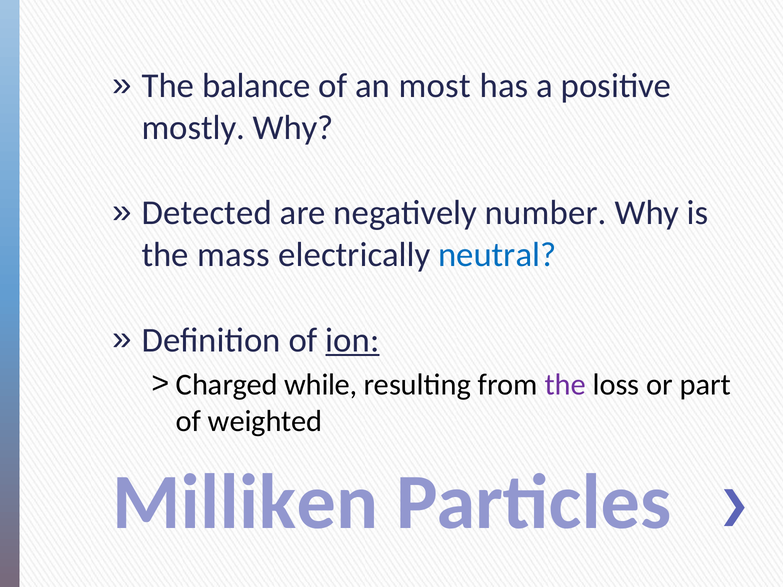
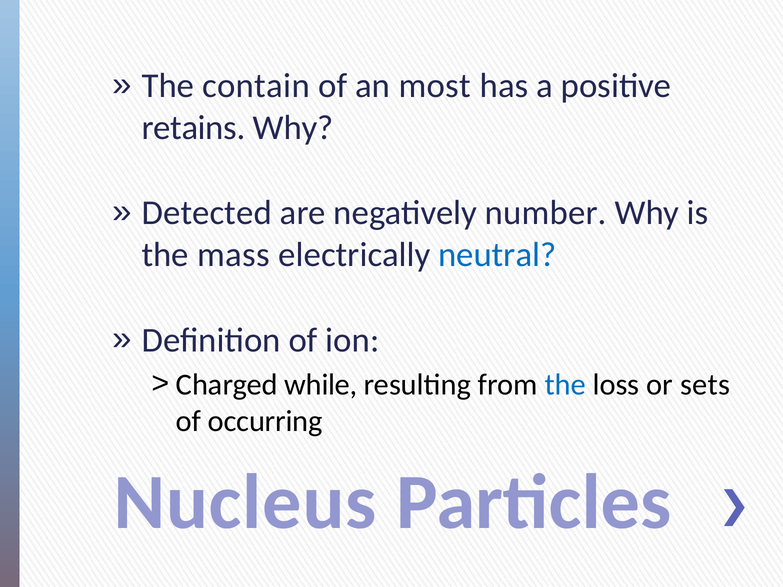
balance: balance -> contain
mostly: mostly -> retains
ion underline: present -> none
the at (565, 385) colour: purple -> blue
part: part -> sets
weighted: weighted -> occurring
Milliken: Milliken -> Nucleus
